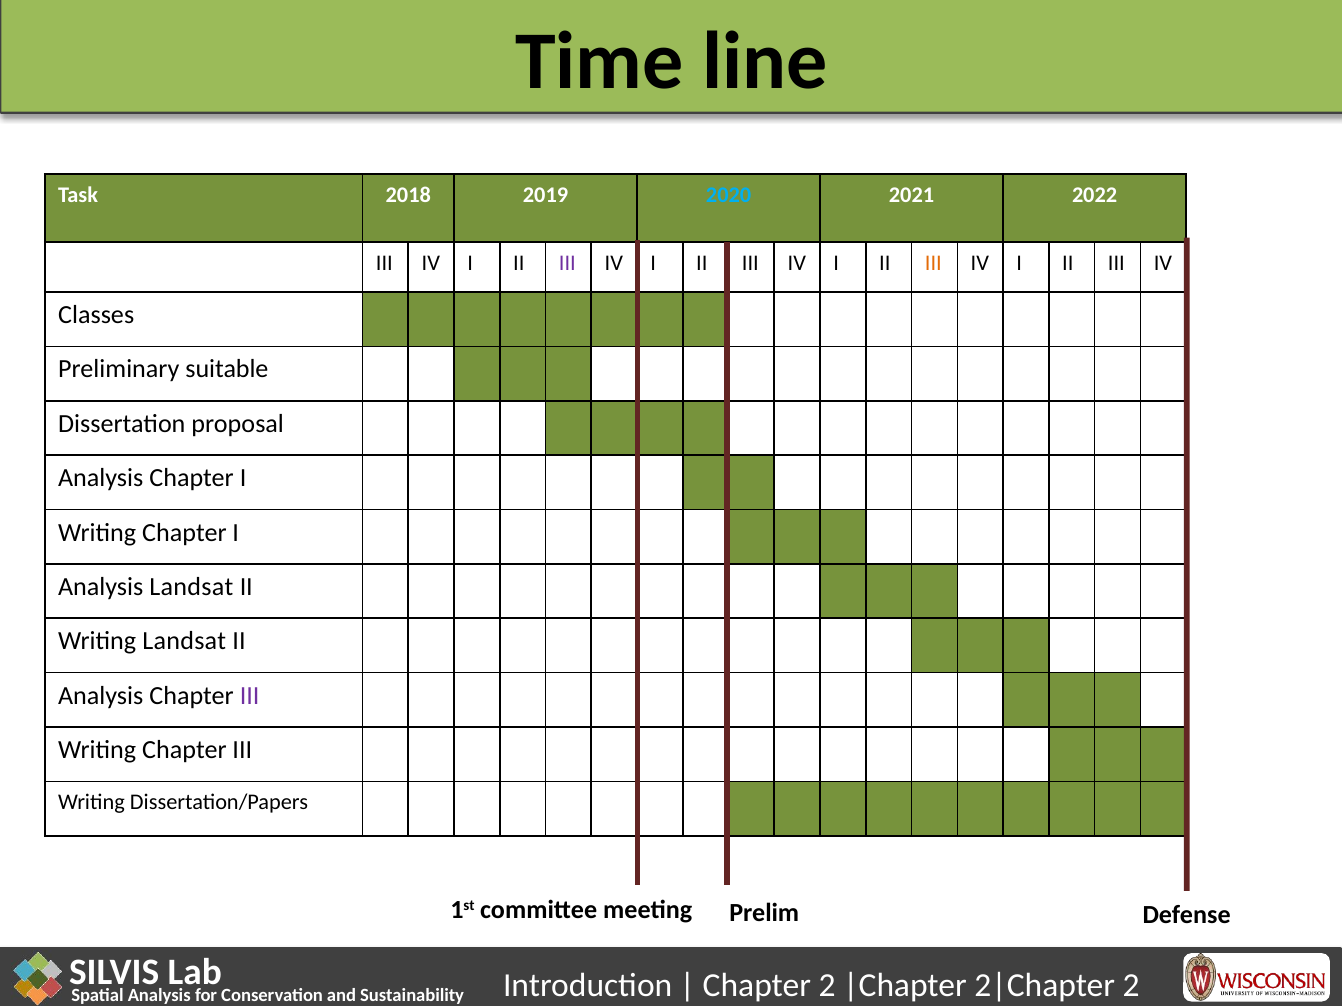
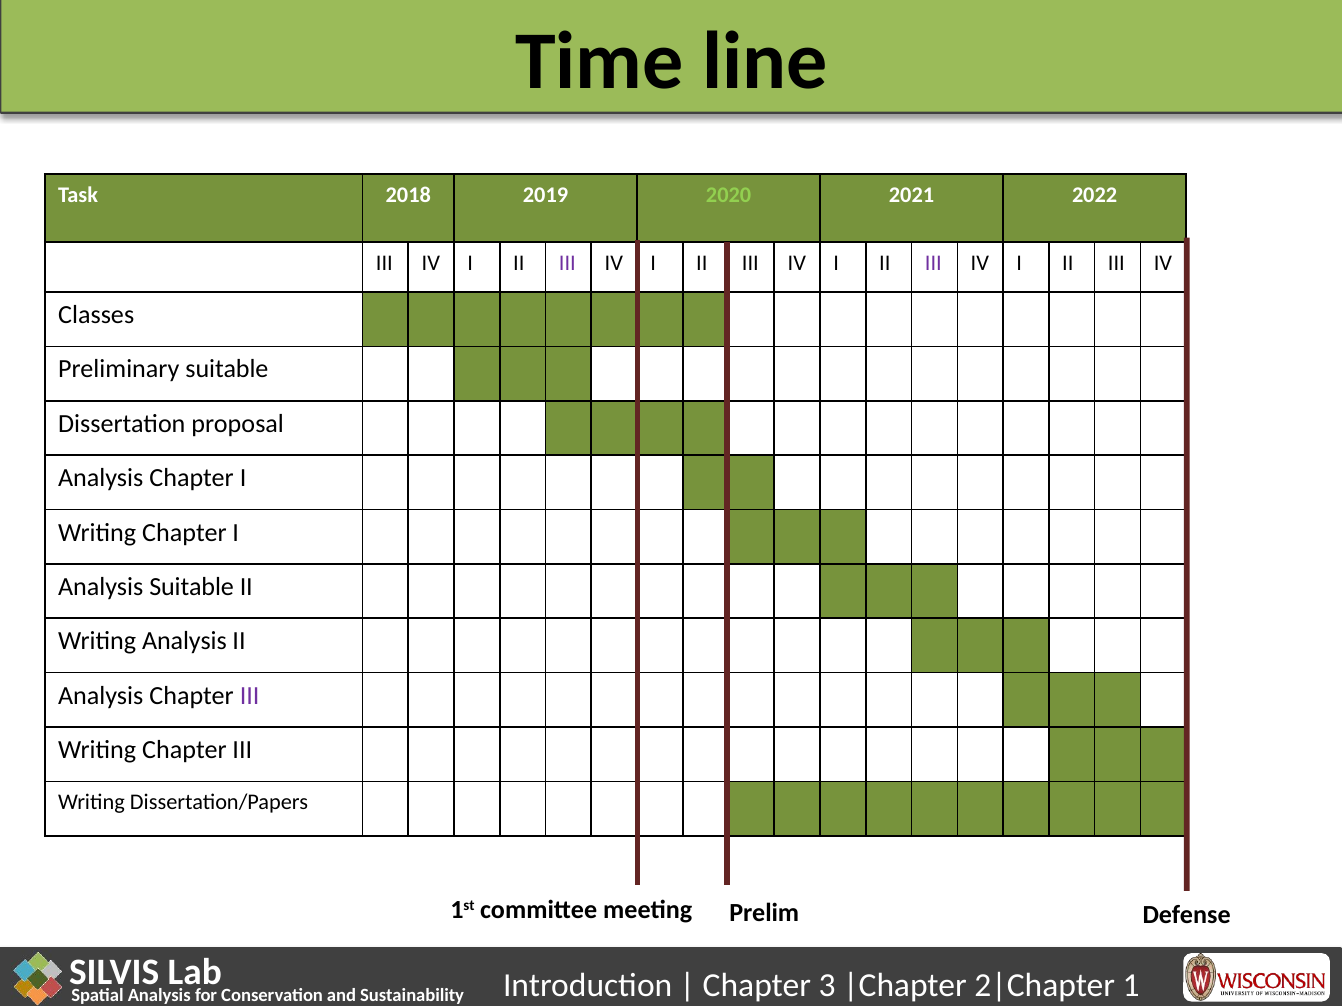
2020 colour: light blue -> light green
III at (933, 263) colour: orange -> purple
Analysis Landsat: Landsat -> Suitable
Writing Landsat: Landsat -> Analysis
Chapter 2: 2 -> 3
2 at (1131, 986): 2 -> 1
